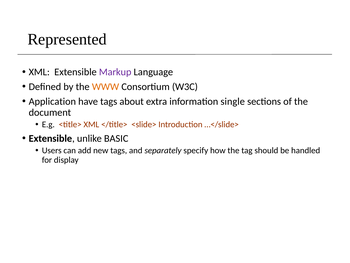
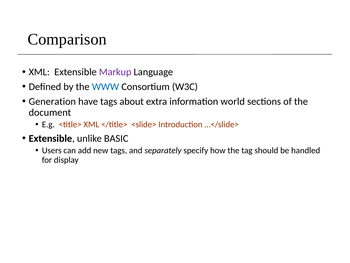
Represented: Represented -> Comparison
WWW colour: orange -> blue
Application: Application -> Generation
single: single -> world
